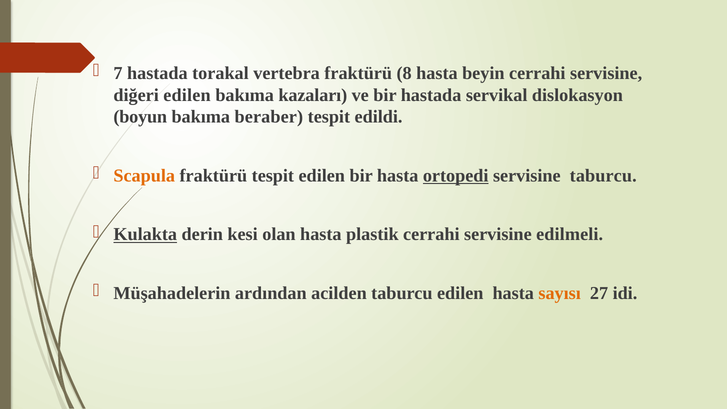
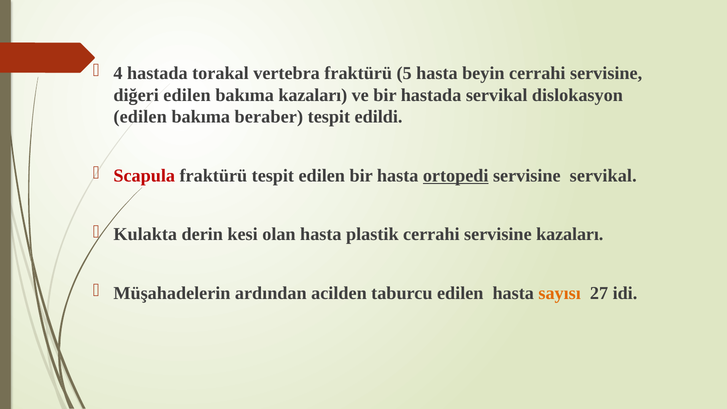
7: 7 -> 4
8: 8 -> 5
boyun at (140, 117): boyun -> edilen
Scapula colour: orange -> red
servisine taburcu: taburcu -> servikal
Kulakta underline: present -> none
servisine edilmeli: edilmeli -> kazaları
